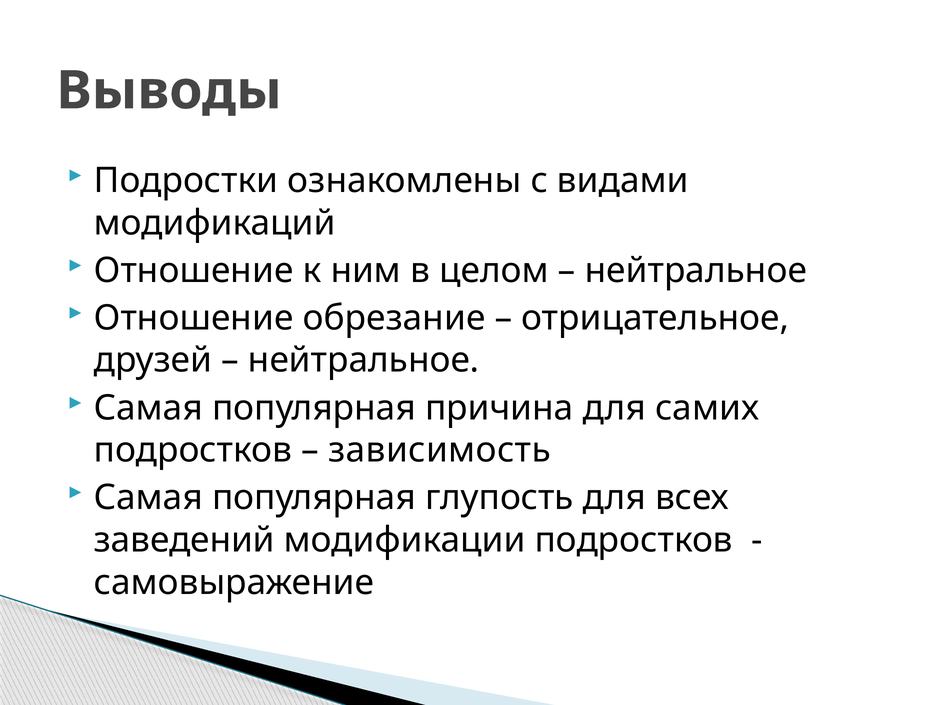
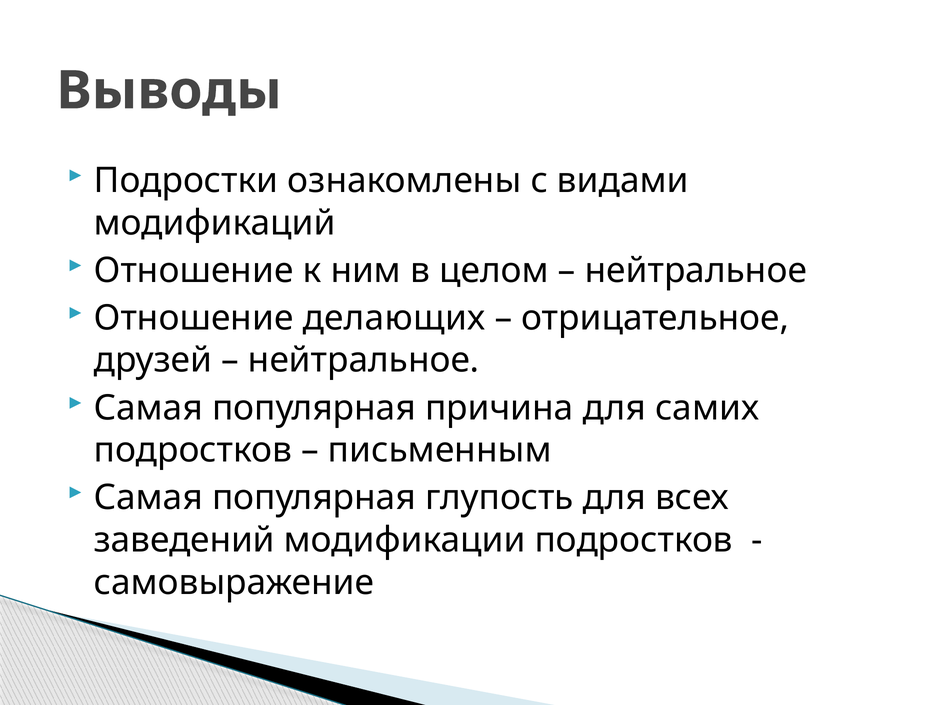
обрезание: обрезание -> делающих
зависимость: зависимость -> письменным
